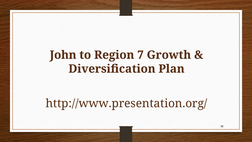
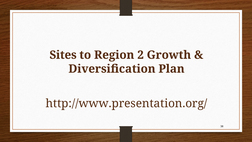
John: John -> Sites
7: 7 -> 2
